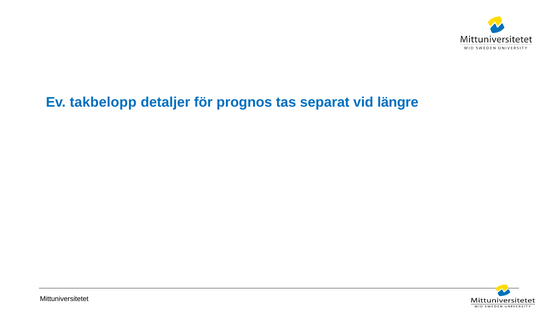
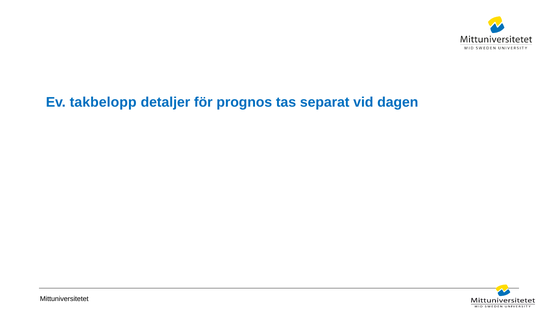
längre: längre -> dagen
